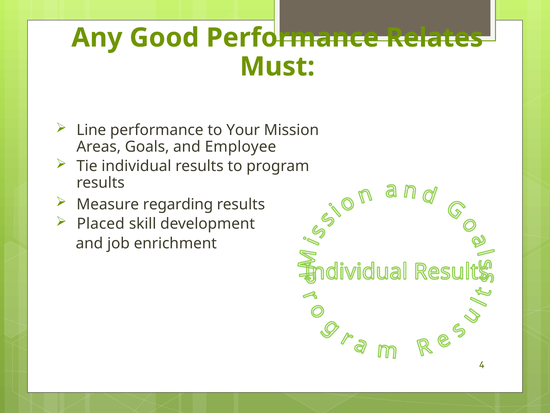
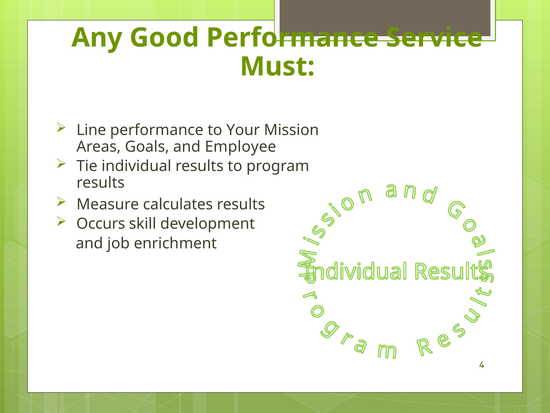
Relates: Relates -> Service
regarding: regarding -> calculates
Placed: Placed -> Occurs
